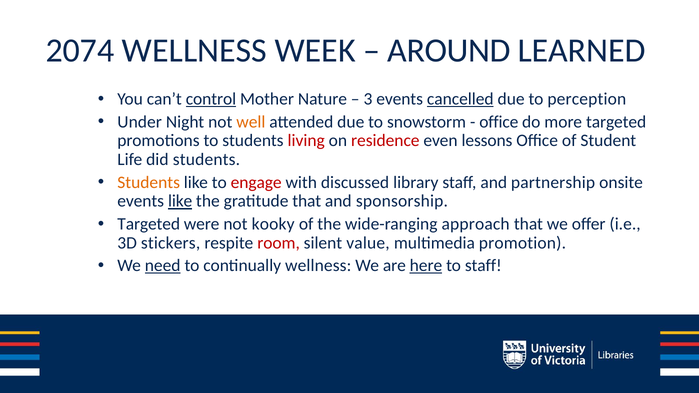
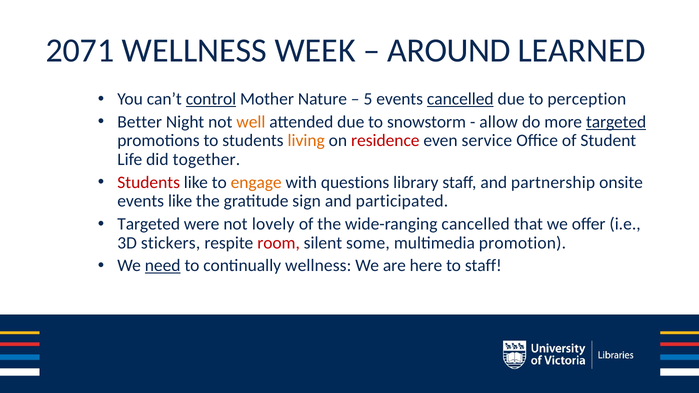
2074: 2074 -> 2071
3: 3 -> 5
Under: Under -> Better
office at (499, 122): office -> allow
targeted at (616, 122) underline: none -> present
living colour: red -> orange
lessons: lessons -> service
did students: students -> together
Students at (149, 182) colour: orange -> red
engage colour: red -> orange
discussed: discussed -> questions
like at (180, 201) underline: present -> none
gratitude that: that -> sign
sponsorship: sponsorship -> participated
kooky: kooky -> lovely
wide-ranging approach: approach -> cancelled
value: value -> some
here underline: present -> none
